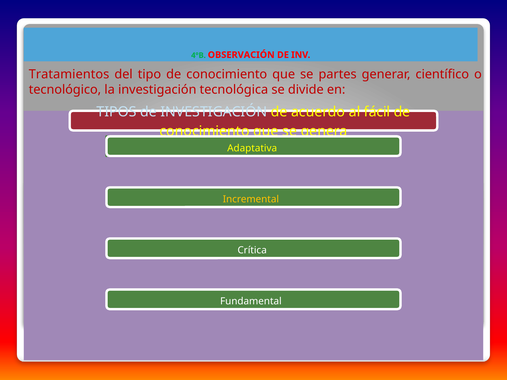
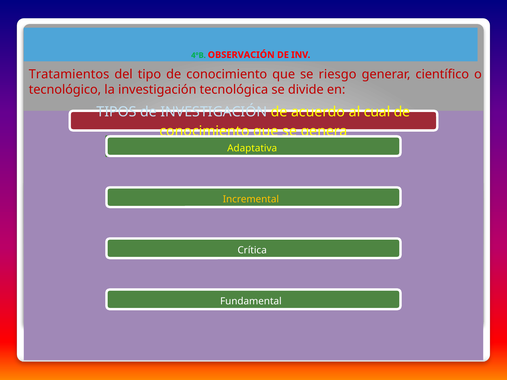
partes: partes -> riesgo
fácil: fácil -> cual
